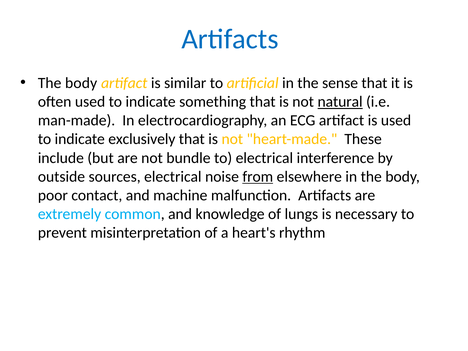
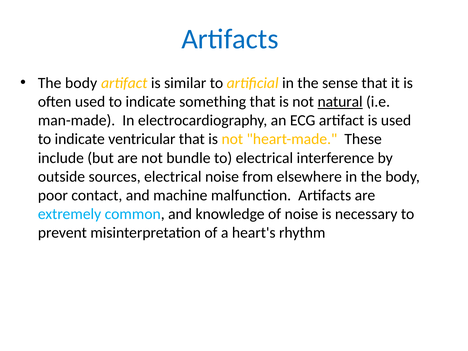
exclusively: exclusively -> ventricular
from underline: present -> none
of lungs: lungs -> noise
